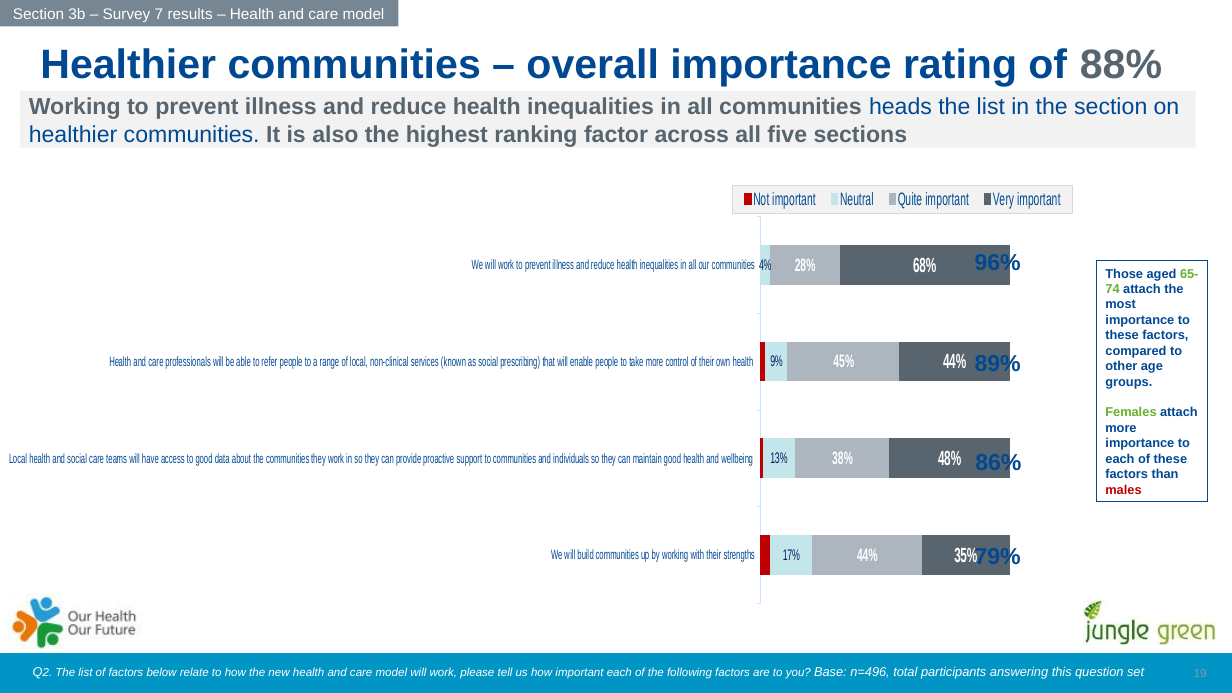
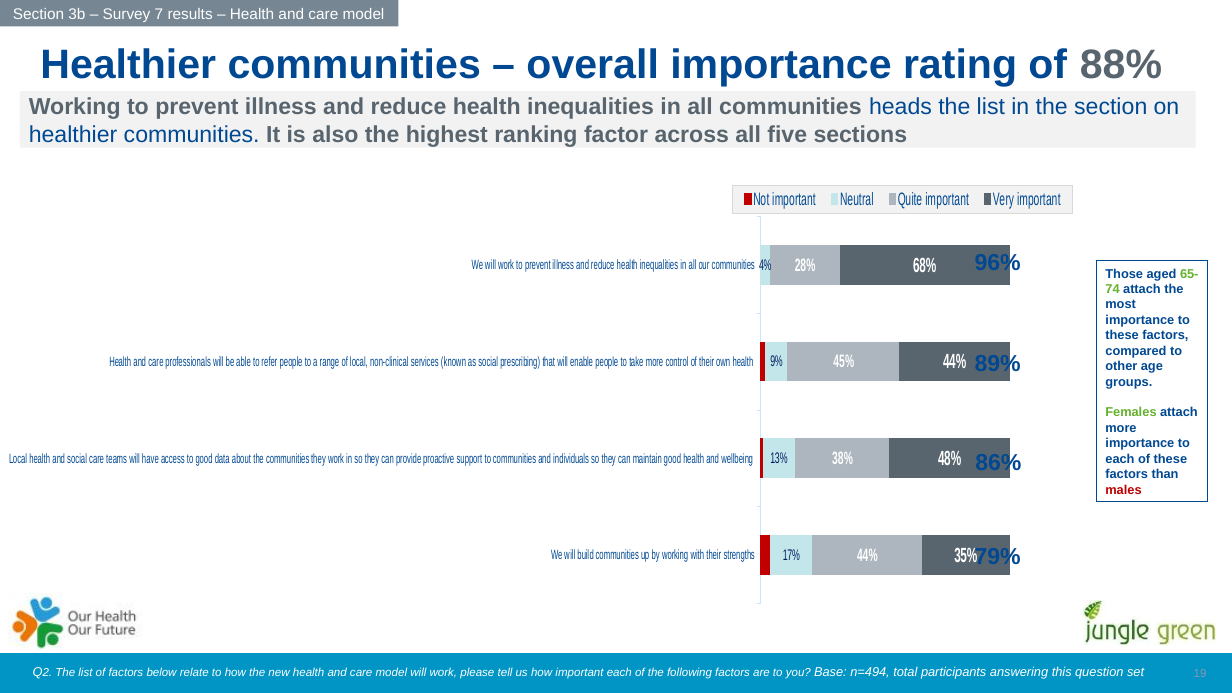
n=496: n=496 -> n=494
